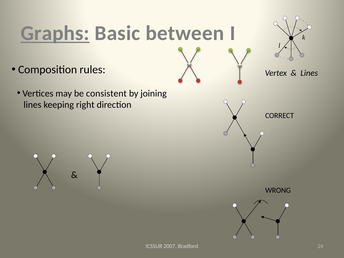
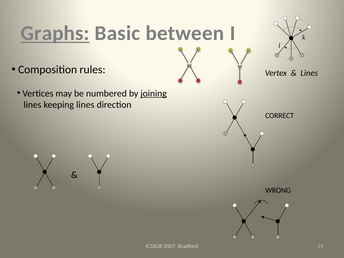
consistent: consistent -> numbered
joining underline: none -> present
keeping right: right -> lines
